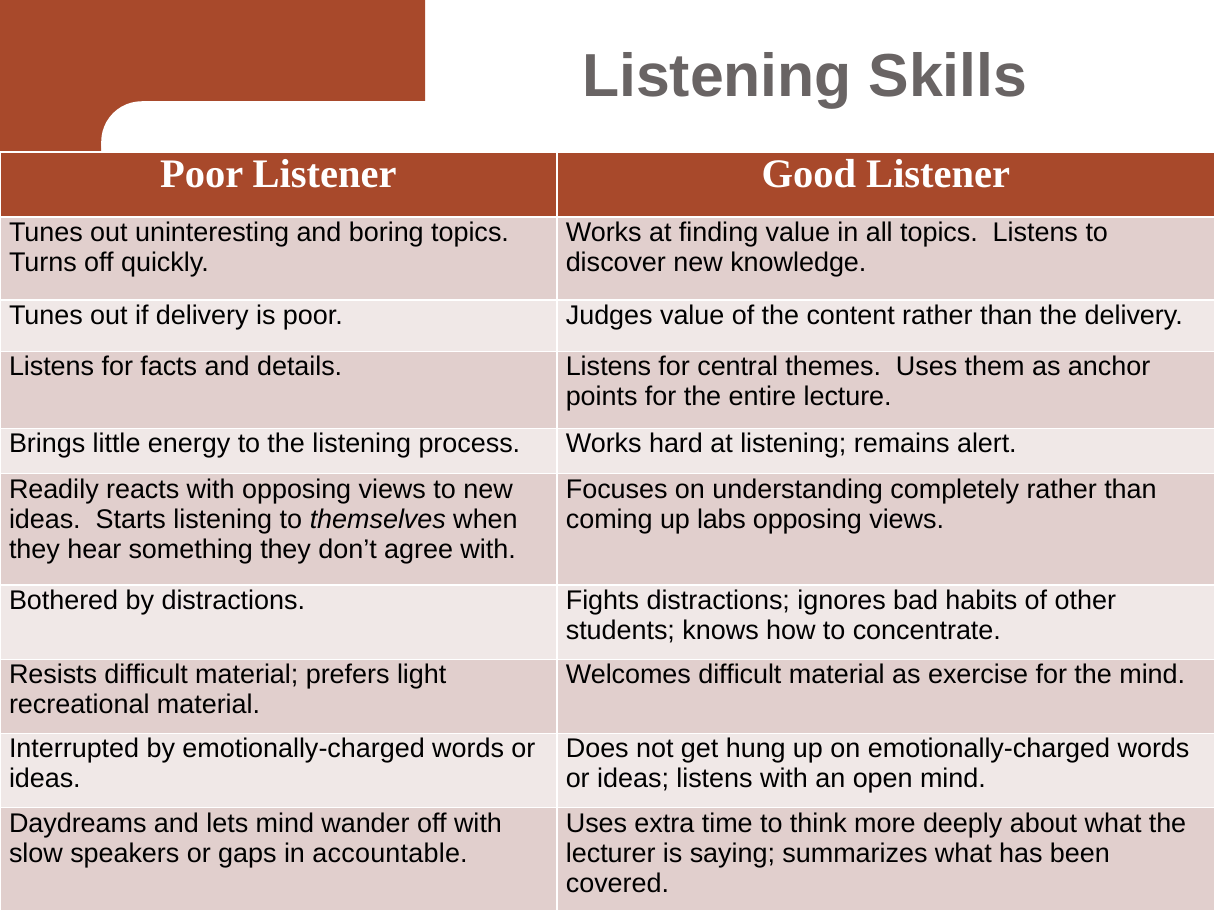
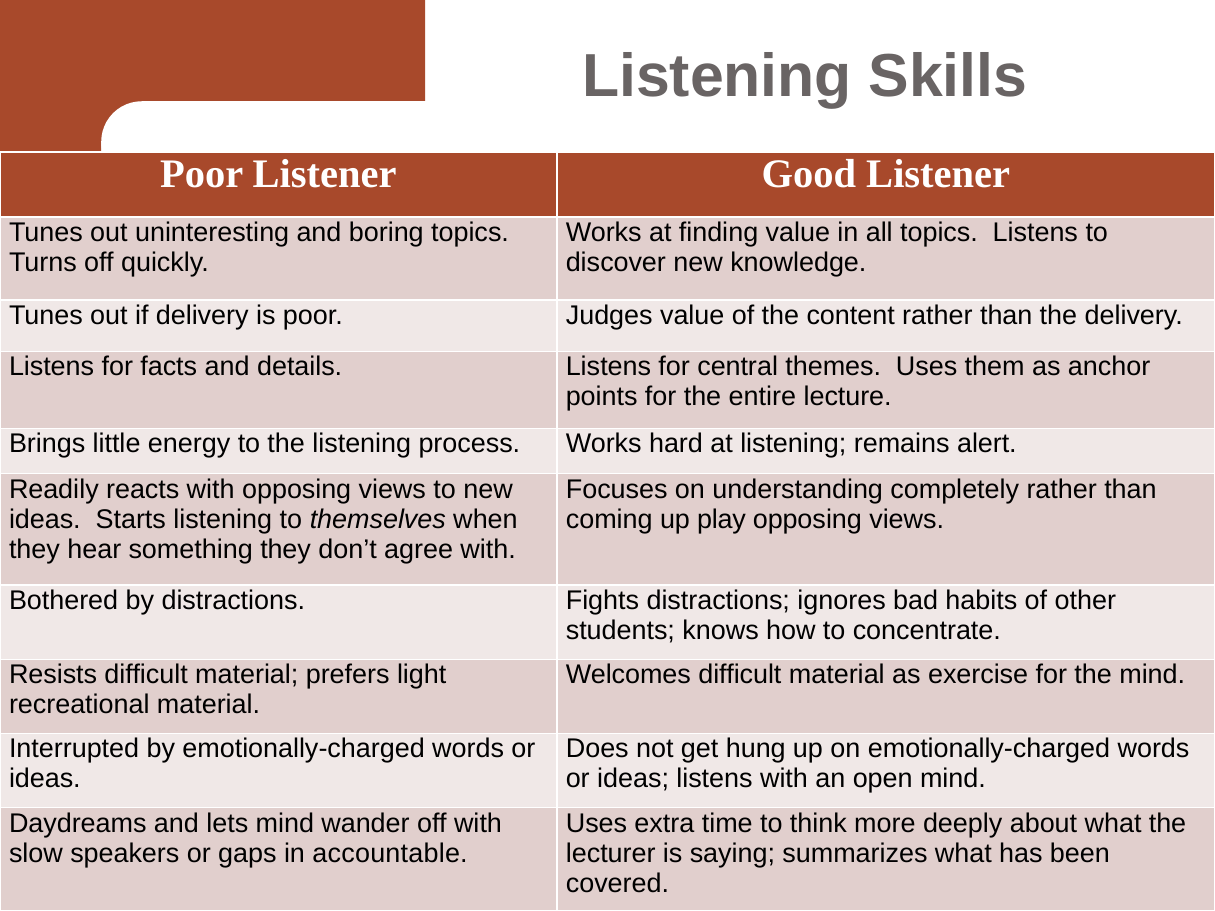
labs: labs -> play
